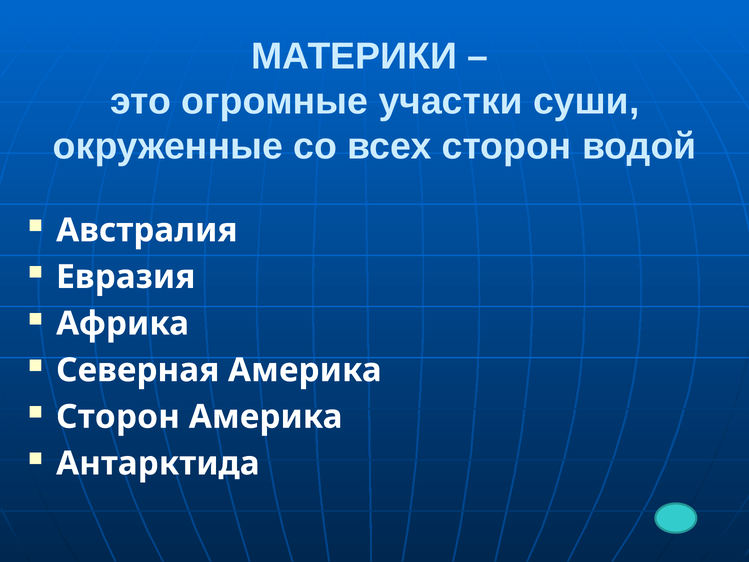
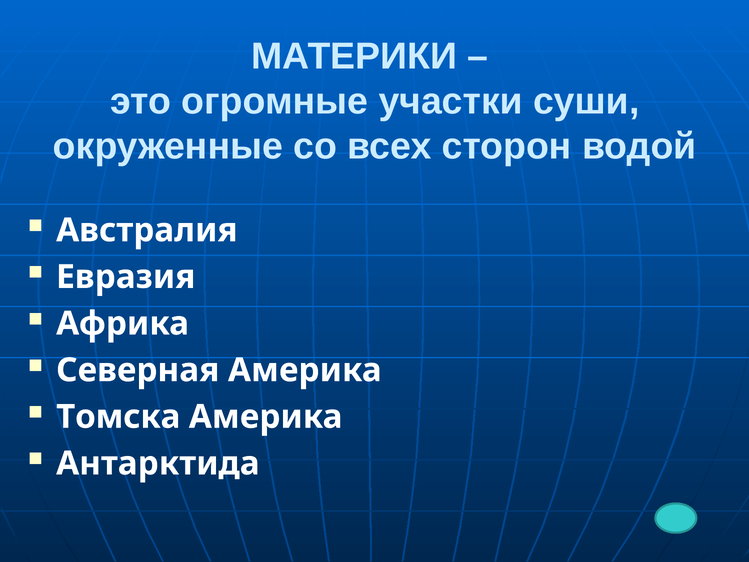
Сторон at (118, 417): Сторон -> Томска
